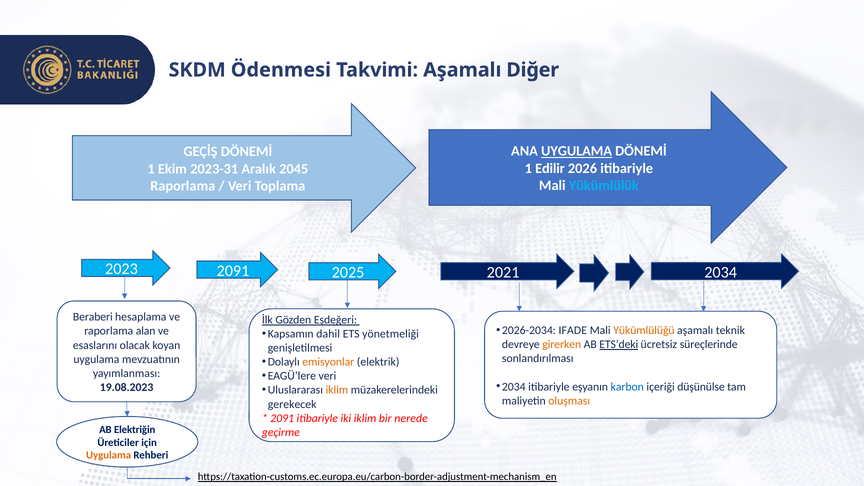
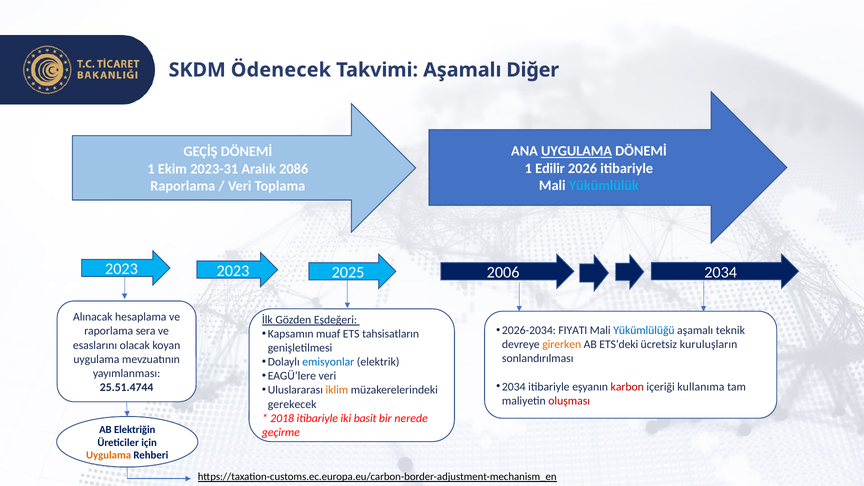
Ödenmesi: Ödenmesi -> Ödenecek
2045: 2045 -> 2086
2023 2091: 2091 -> 2023
2021: 2021 -> 2006
Beraberi: Beraberi -> Alınacak
IFADE: IFADE -> FIYATI
Yükümlülüğü colour: orange -> blue
alan: alan -> sera
dahil: dahil -> muaf
yönetmeliği: yönetmeliği -> tahsisatların
ETS’deki underline: present -> none
süreçlerinde: süreçlerinde -> kuruluşların
emisyonlar colour: orange -> blue
karbon colour: blue -> red
düşünülse: düşünülse -> kullanıma
19.08.2023: 19.08.2023 -> 25.51.4744
oluşması colour: orange -> red
2091 at (282, 418): 2091 -> 2018
iki iklim: iklim -> basit
